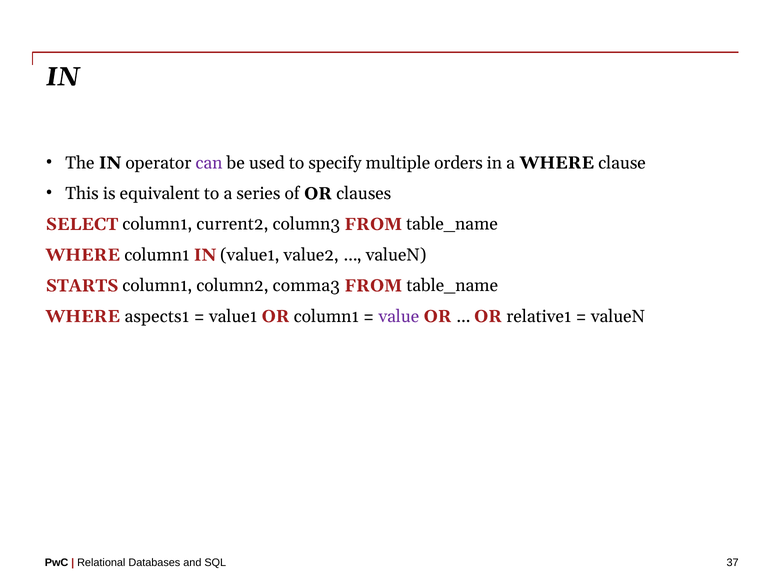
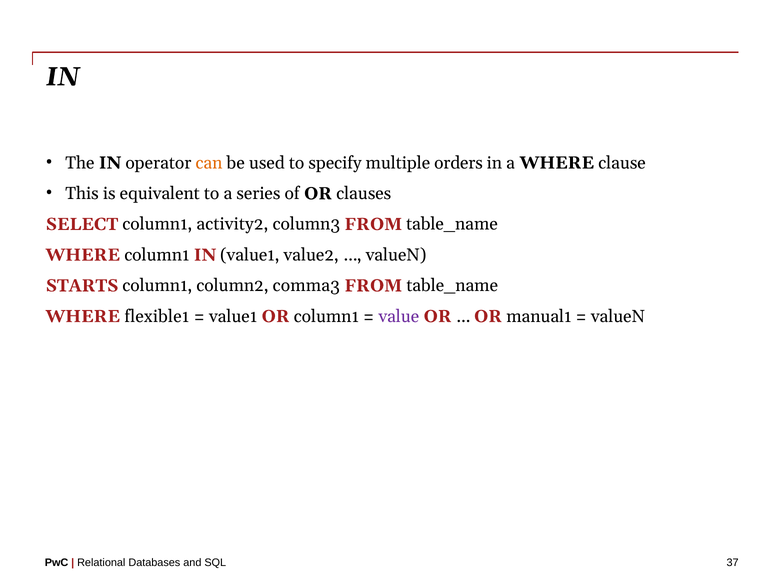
can colour: purple -> orange
current2: current2 -> activity2
aspects1: aspects1 -> flexible1
relative1: relative1 -> manual1
